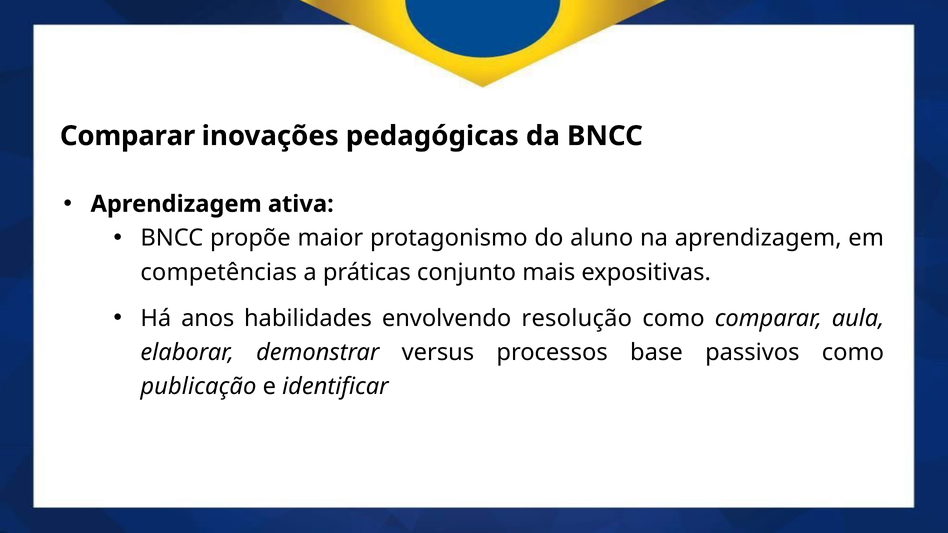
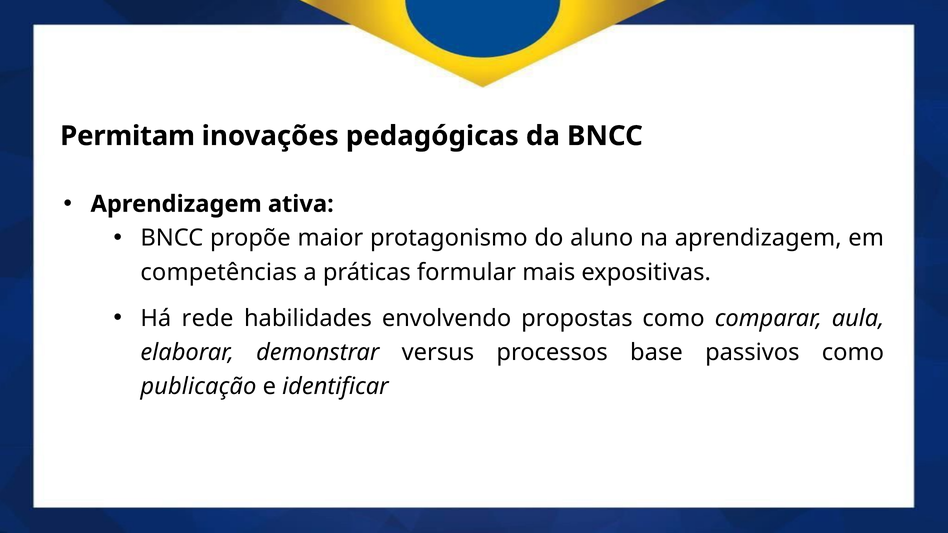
Comparar at (128, 136): Comparar -> Permitam
conjunto: conjunto -> formular
anos: anos -> rede
resolução: resolução -> propostas
